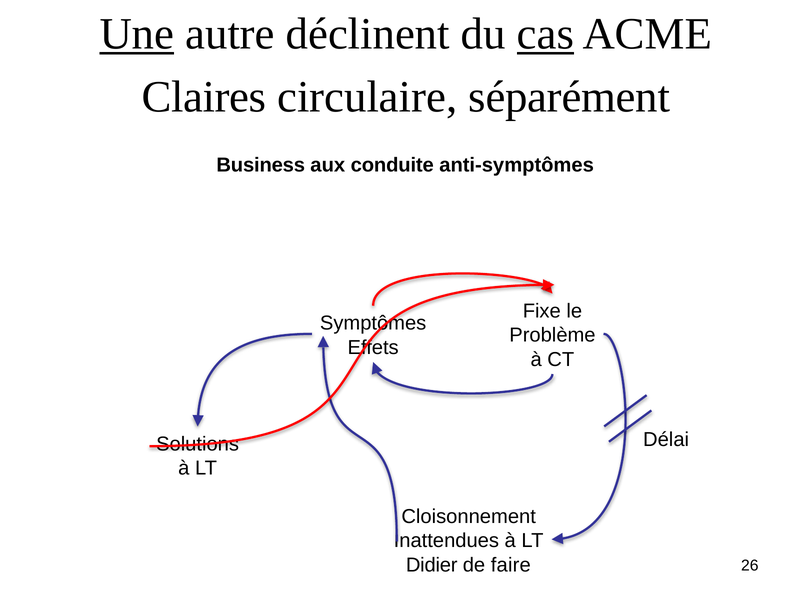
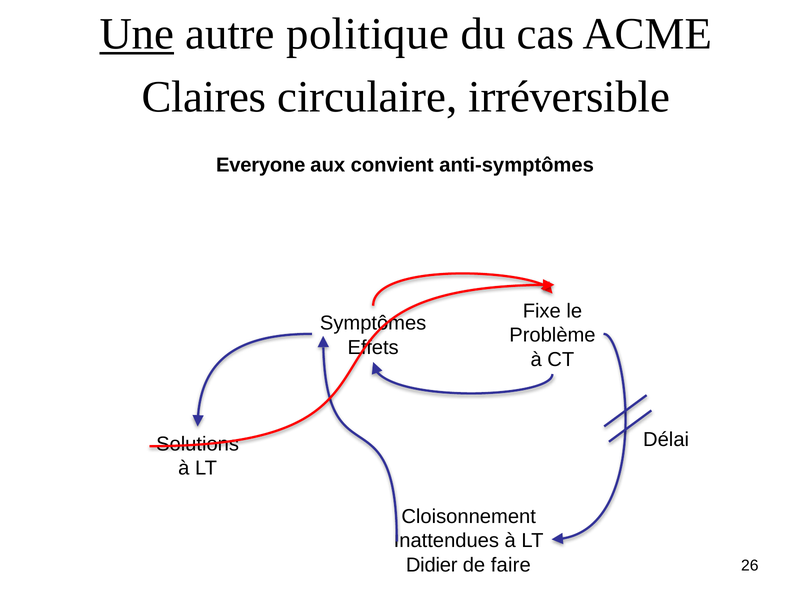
déclinent: déclinent -> politique
cas underline: present -> none
séparément: séparément -> irréversible
Business: Business -> Everyone
conduite: conduite -> convient
